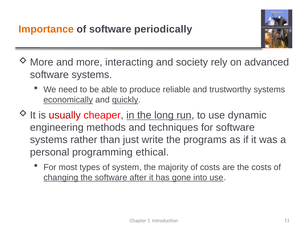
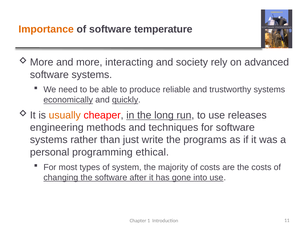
periodically: periodically -> temperature
usually colour: red -> orange
dynamic: dynamic -> releases
